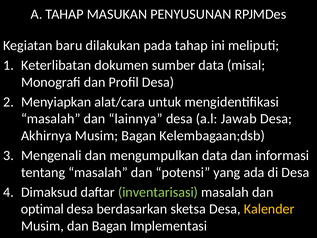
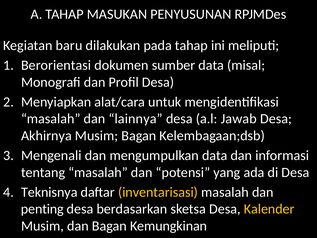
Keterlibatan: Keterlibatan -> Berorientasi
Dimaksud: Dimaksud -> Teknisnya
inventarisasi colour: light green -> yellow
optimal: optimal -> penting
Implementasi: Implementasi -> Kemungkinan
